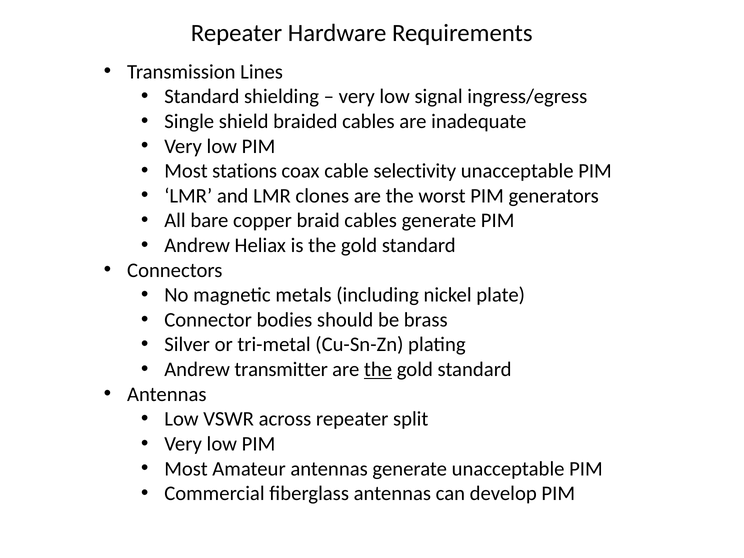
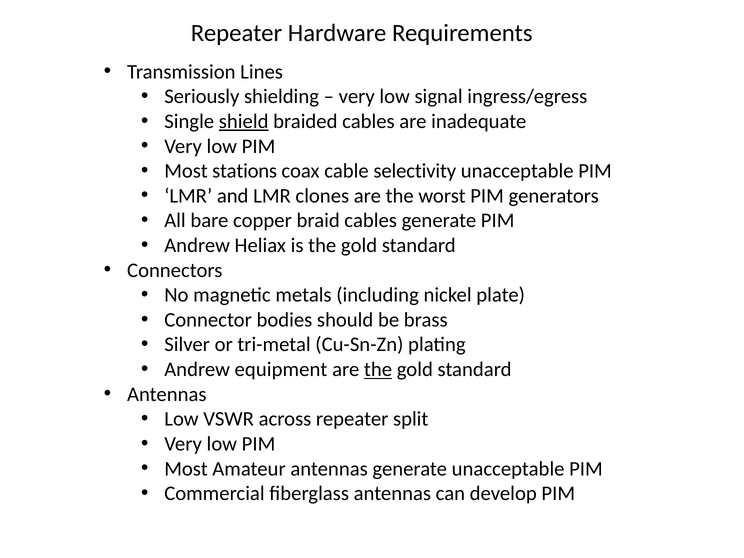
Standard at (202, 97): Standard -> Seriously
shield underline: none -> present
transmitter: transmitter -> equipment
